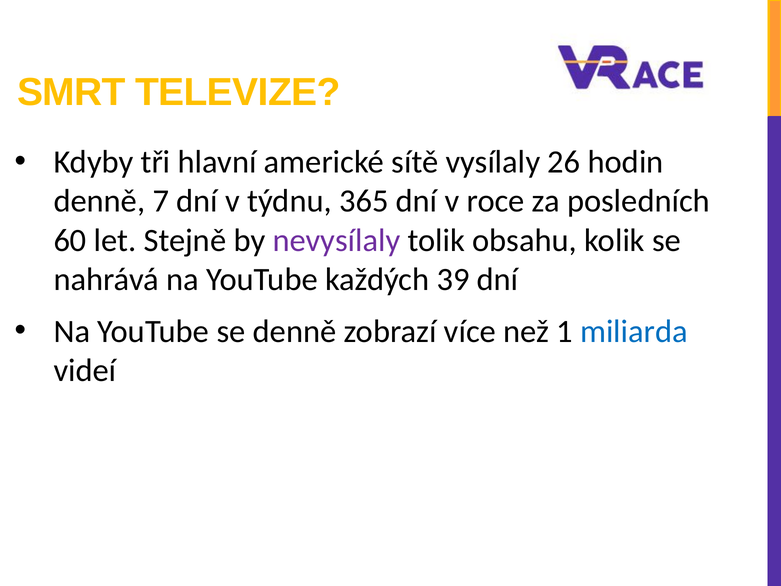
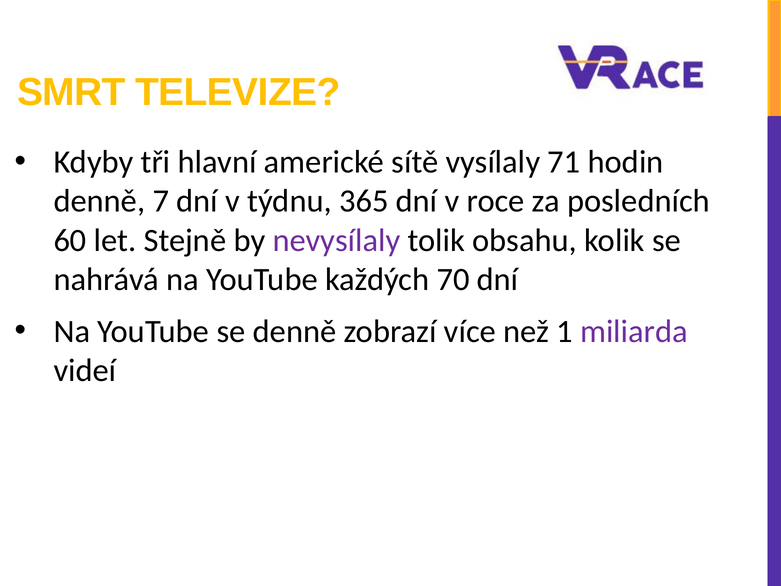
26: 26 -> 71
39: 39 -> 70
miliarda colour: blue -> purple
